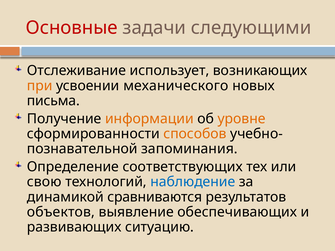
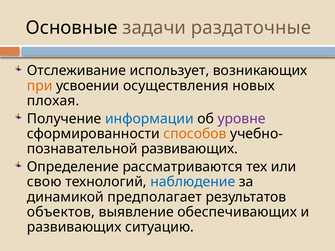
Основные colour: red -> black
следующими: следующими -> раздаточные
механического: механического -> осуществления
письма: письма -> плохая
информации colour: orange -> blue
уровне colour: orange -> purple
запоминания at (189, 149): запоминания -> развивающих
соответствующих: соответствующих -> рассматриваются
сравниваются: сравниваются -> предполагает
